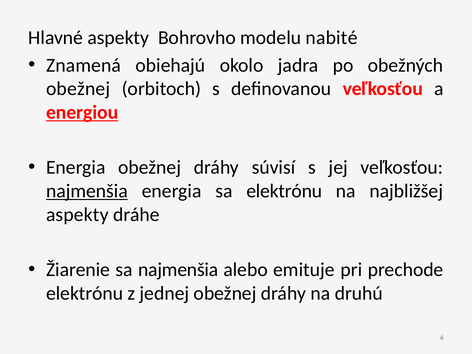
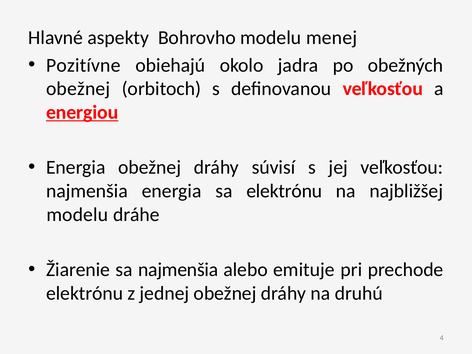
nabité: nabité -> menej
Znamená: Znamená -> Pozitívne
najmenšia at (87, 191) underline: present -> none
aspekty at (77, 215): aspekty -> modelu
